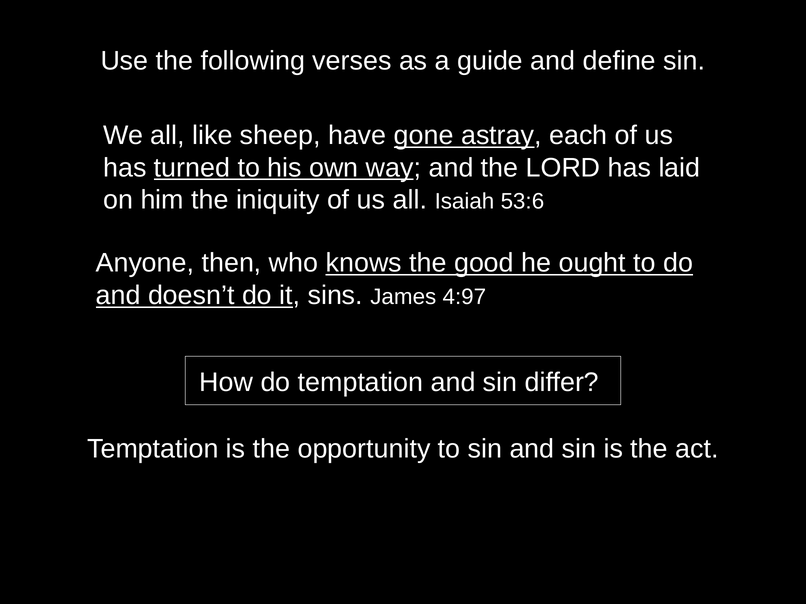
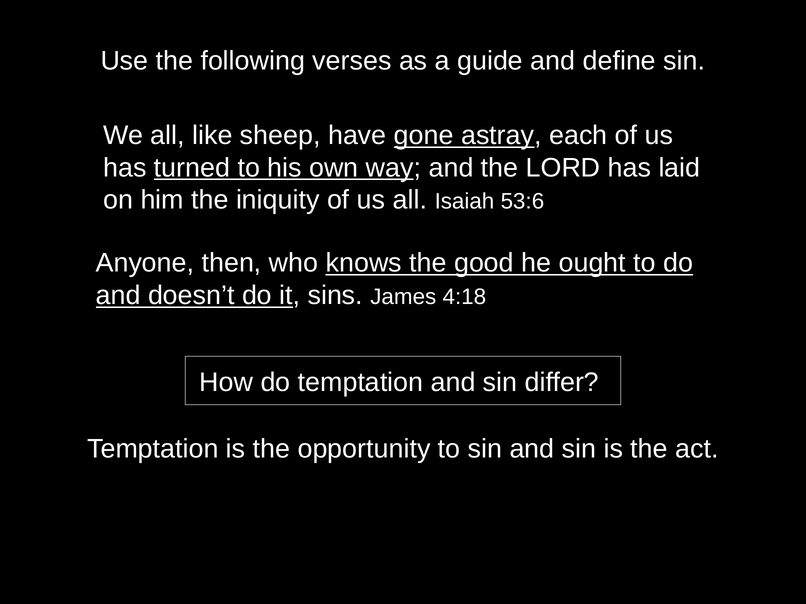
4:97: 4:97 -> 4:18
